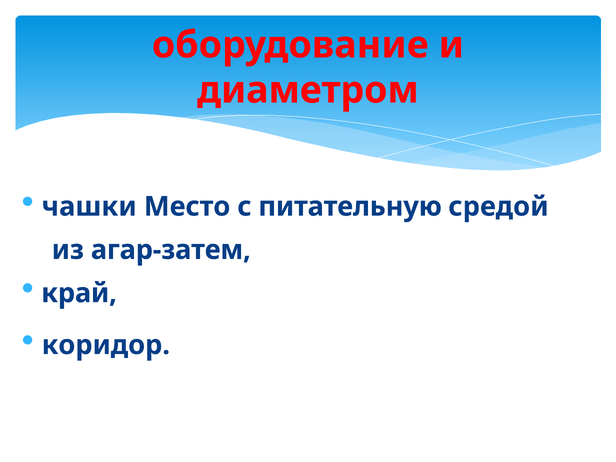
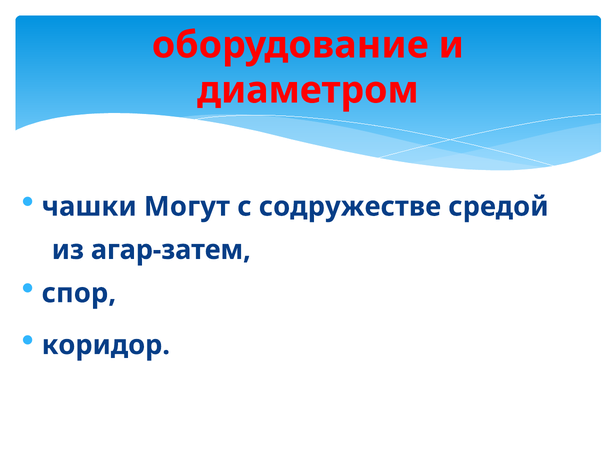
Место: Место -> Могут
питательную: питательную -> содружестве
край: край -> спор
